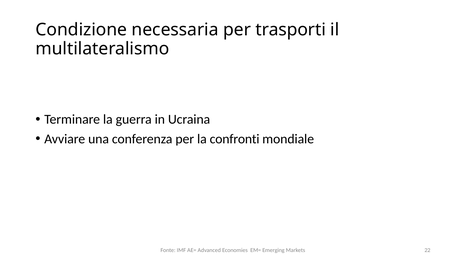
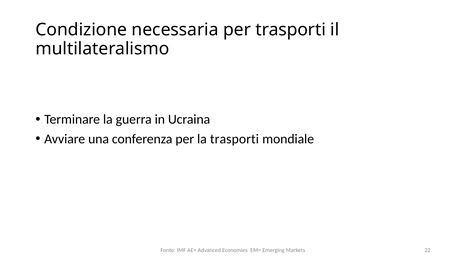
la confronti: confronti -> trasporti
